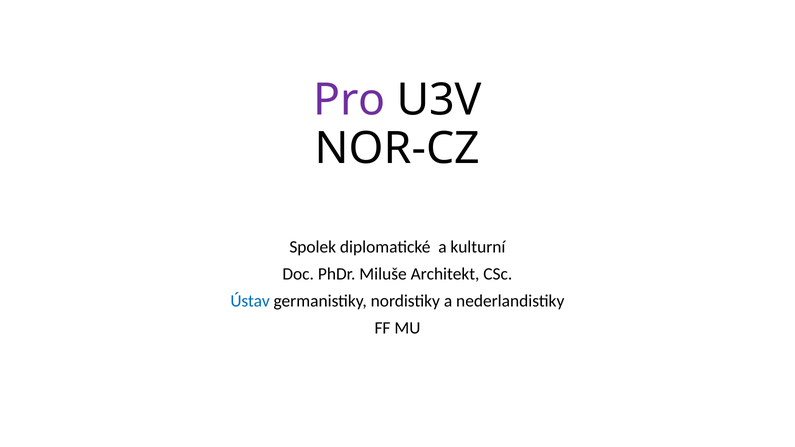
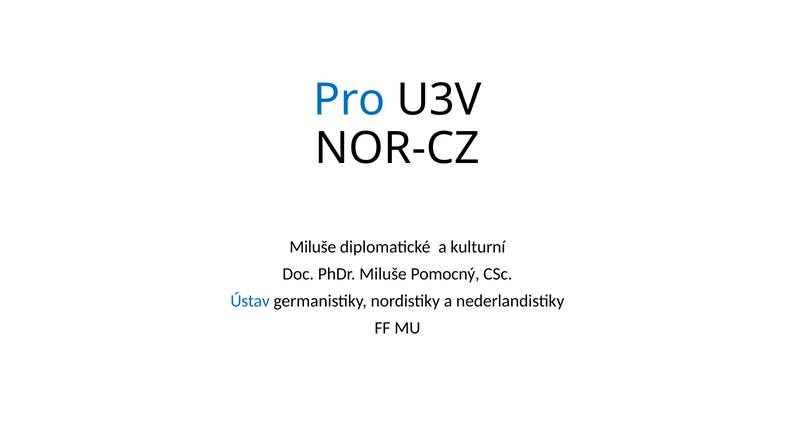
Pro colour: purple -> blue
Spolek at (313, 247): Spolek -> Miluše
Architekt: Architekt -> Pomocný
